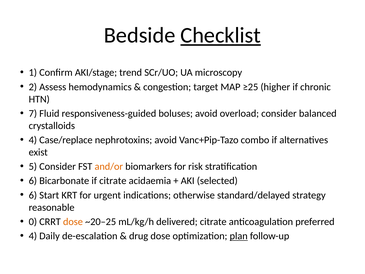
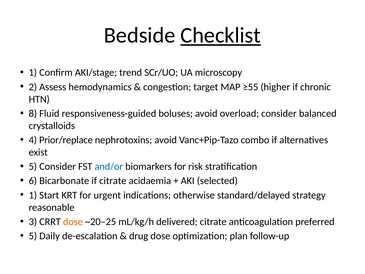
≥25: ≥25 -> ≥55
7: 7 -> 8
Case/replace: Case/replace -> Prior/replace
and/or colour: orange -> blue
6 at (33, 195): 6 -> 1
0: 0 -> 3
4 at (33, 236): 4 -> 5
plan underline: present -> none
